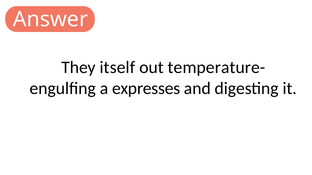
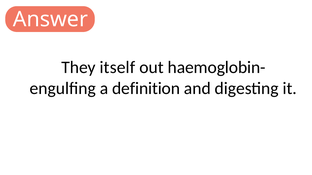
temperature-: temperature- -> haemoglobin-
expresses: expresses -> definition
